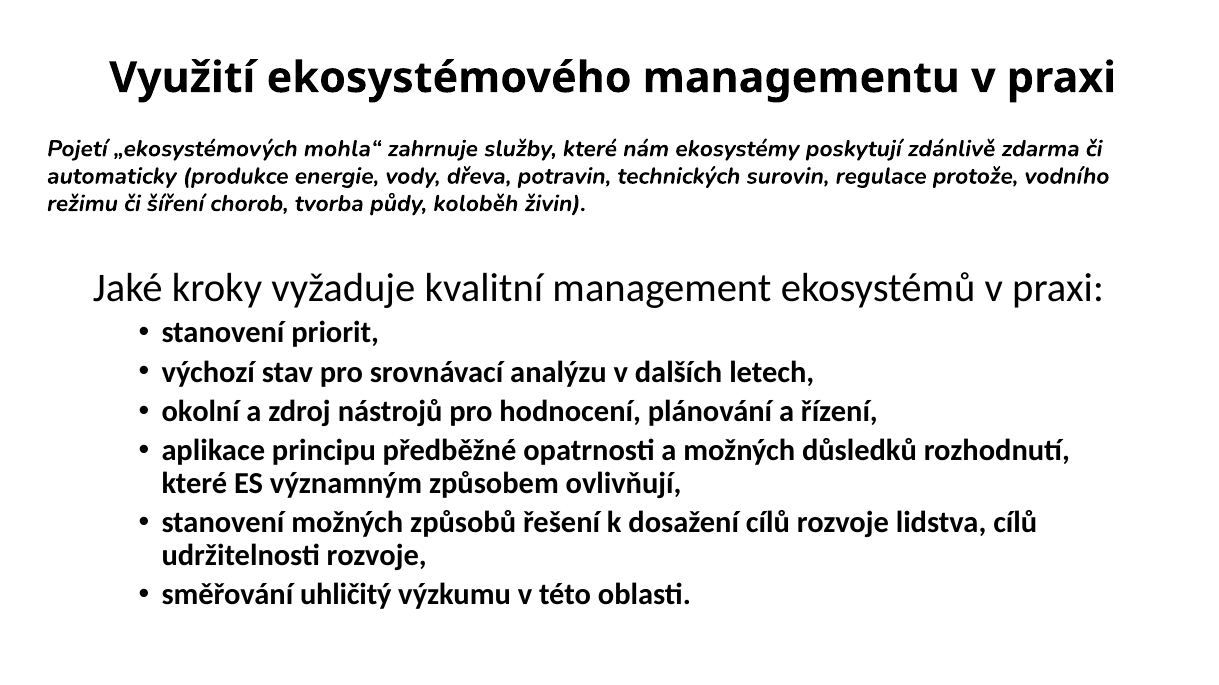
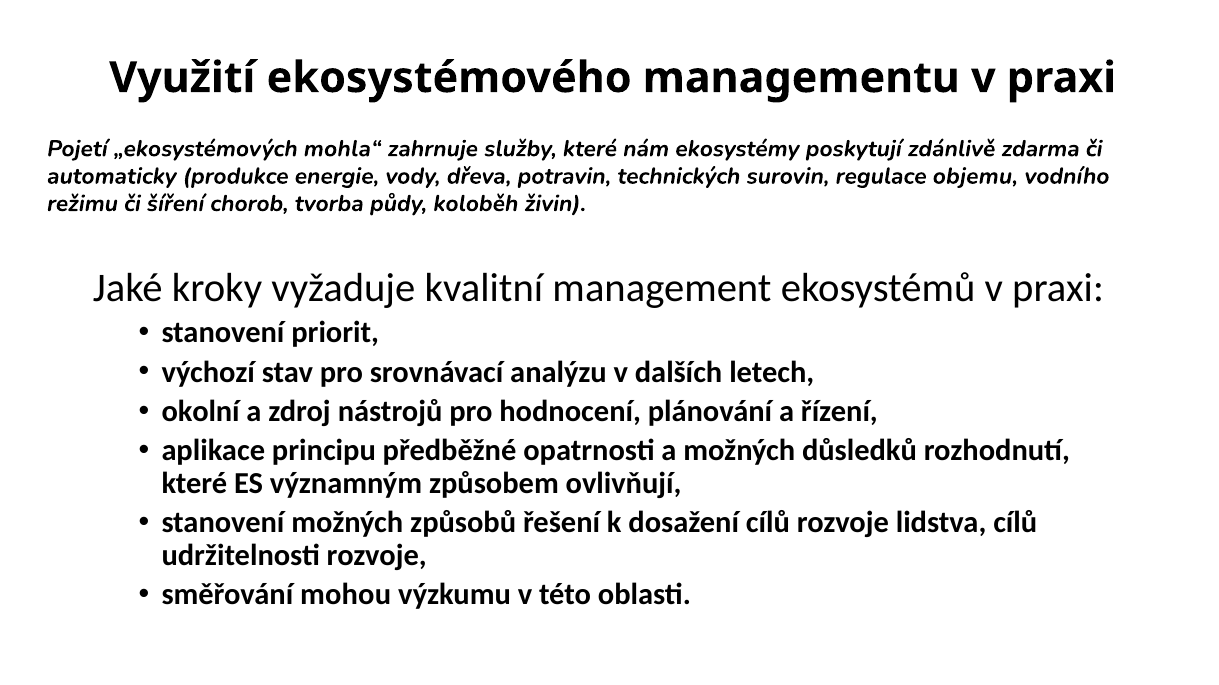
protože: protože -> objemu
uhličitý: uhličitý -> mohou
